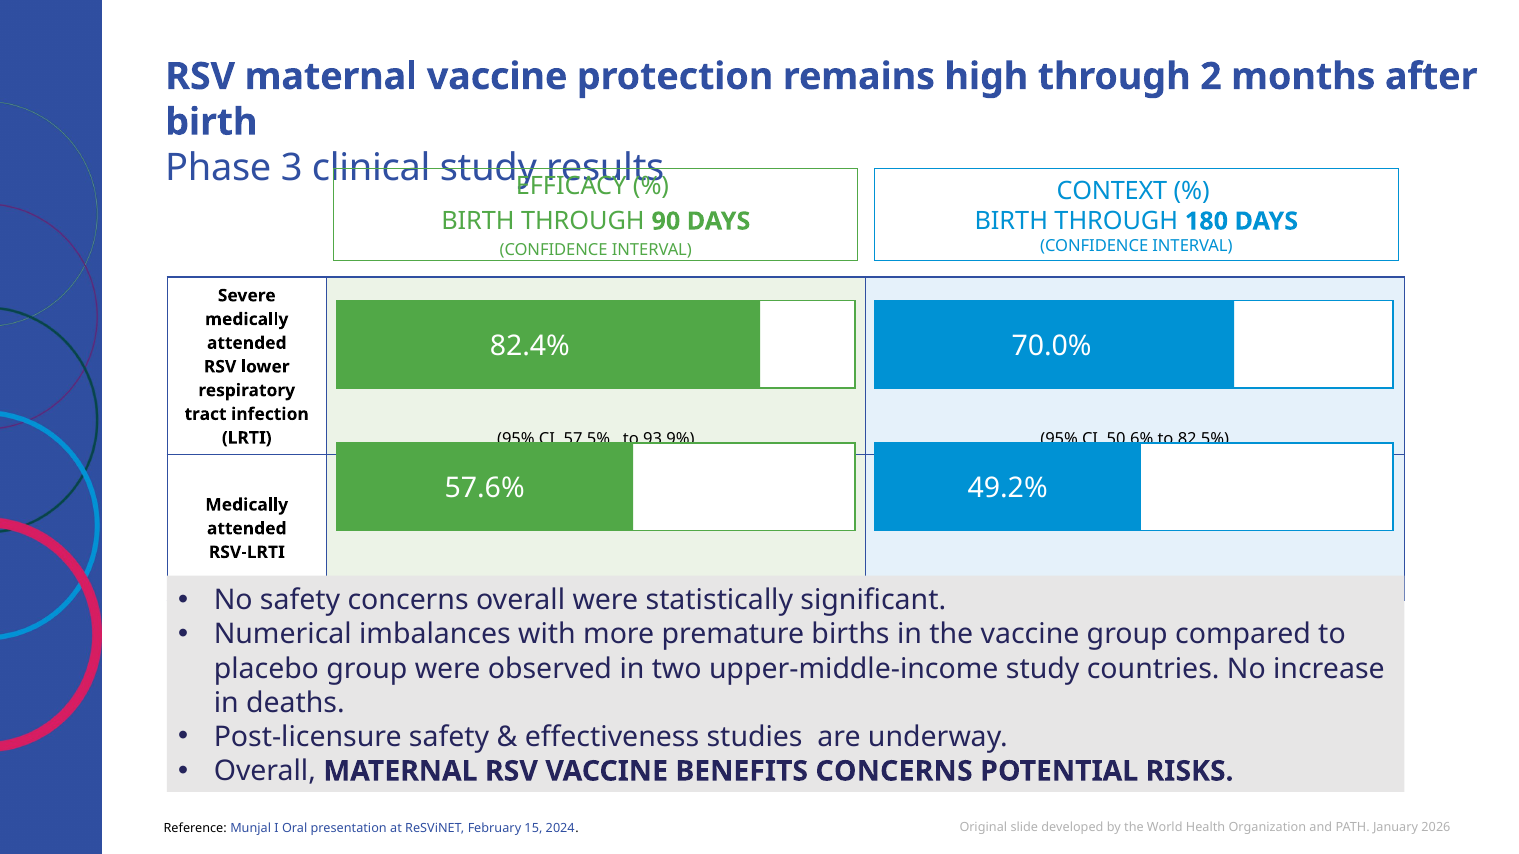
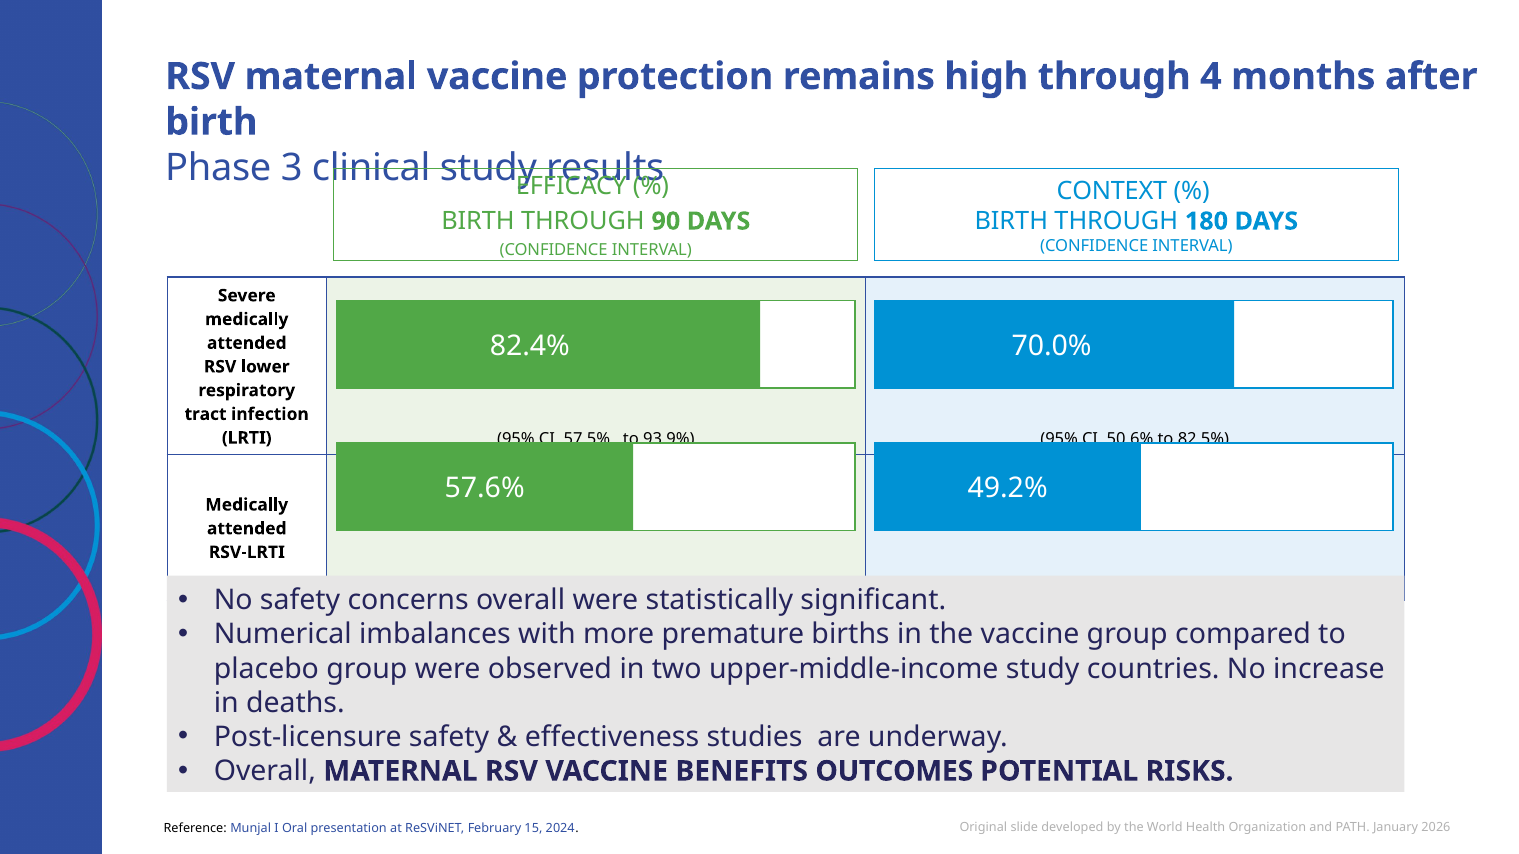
2: 2 -> 4
BENEFITS CONCERNS: CONCERNS -> OUTCOMES
